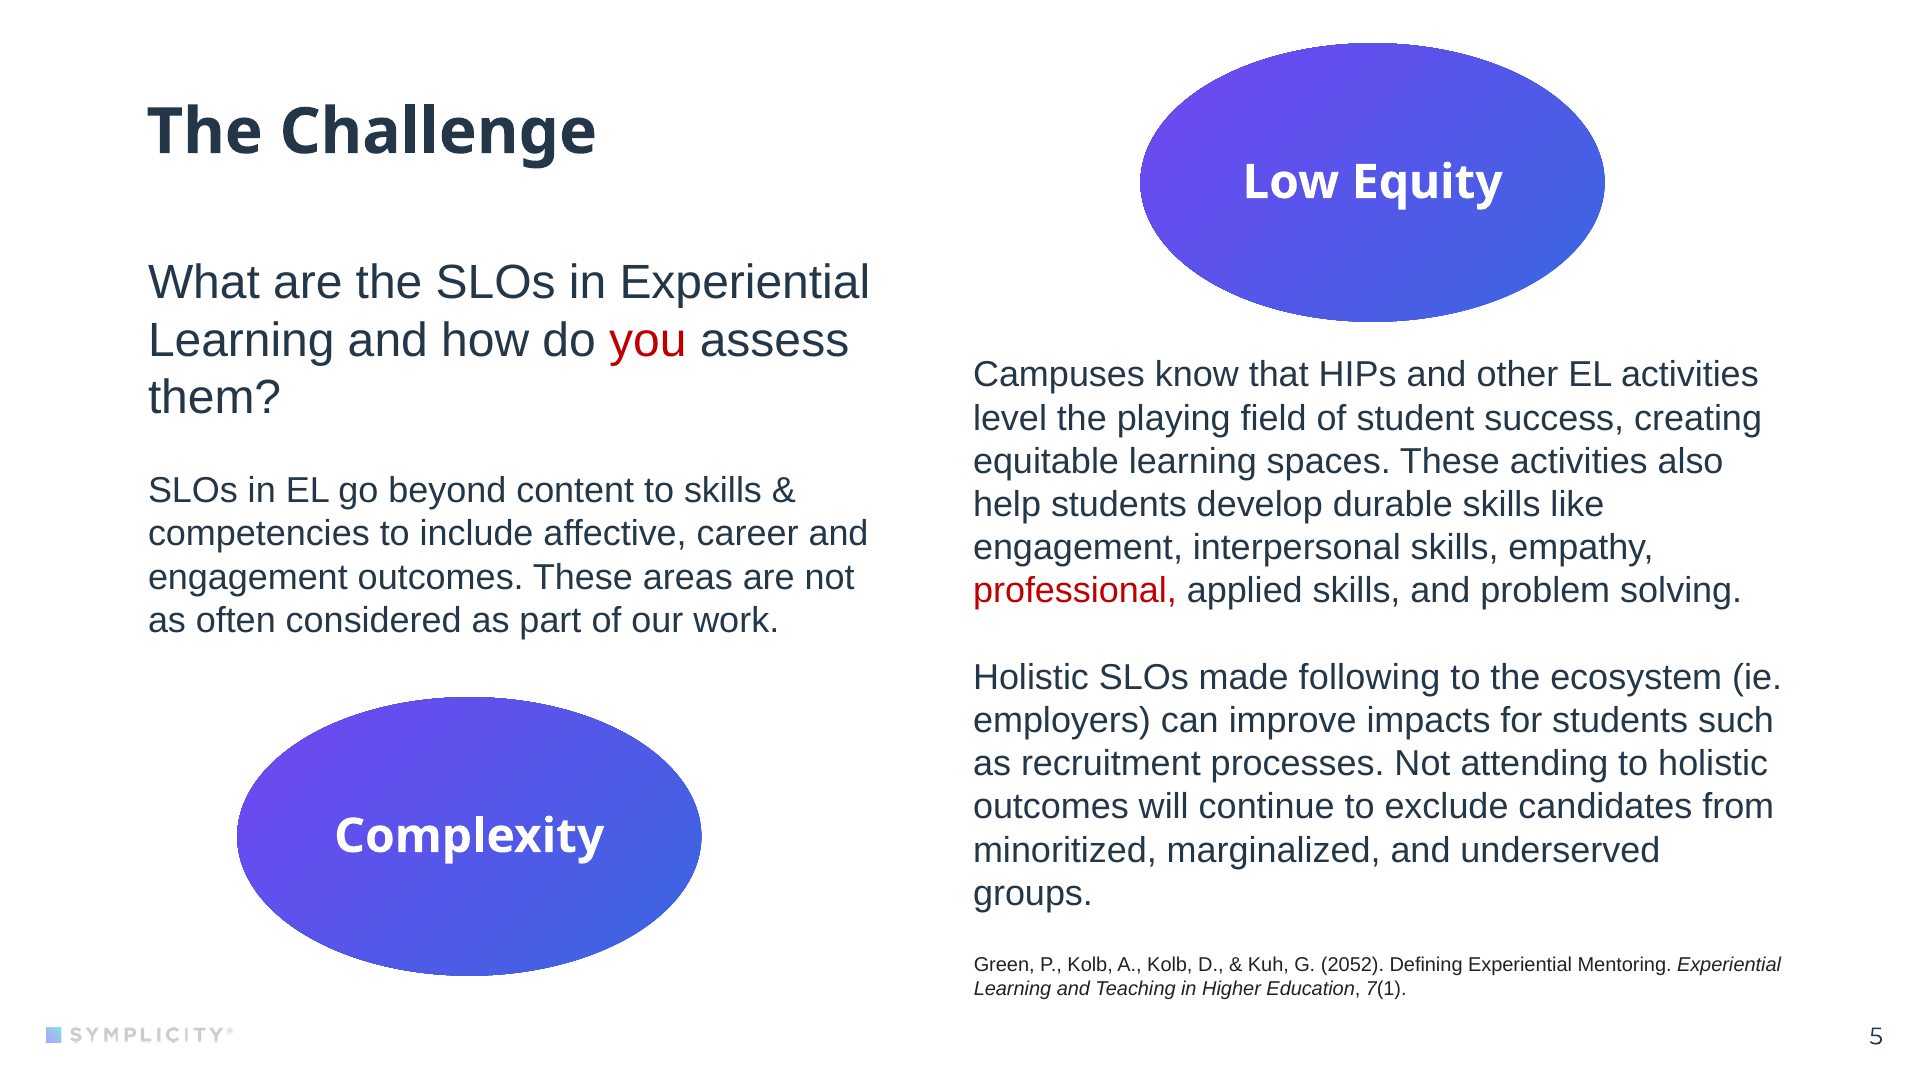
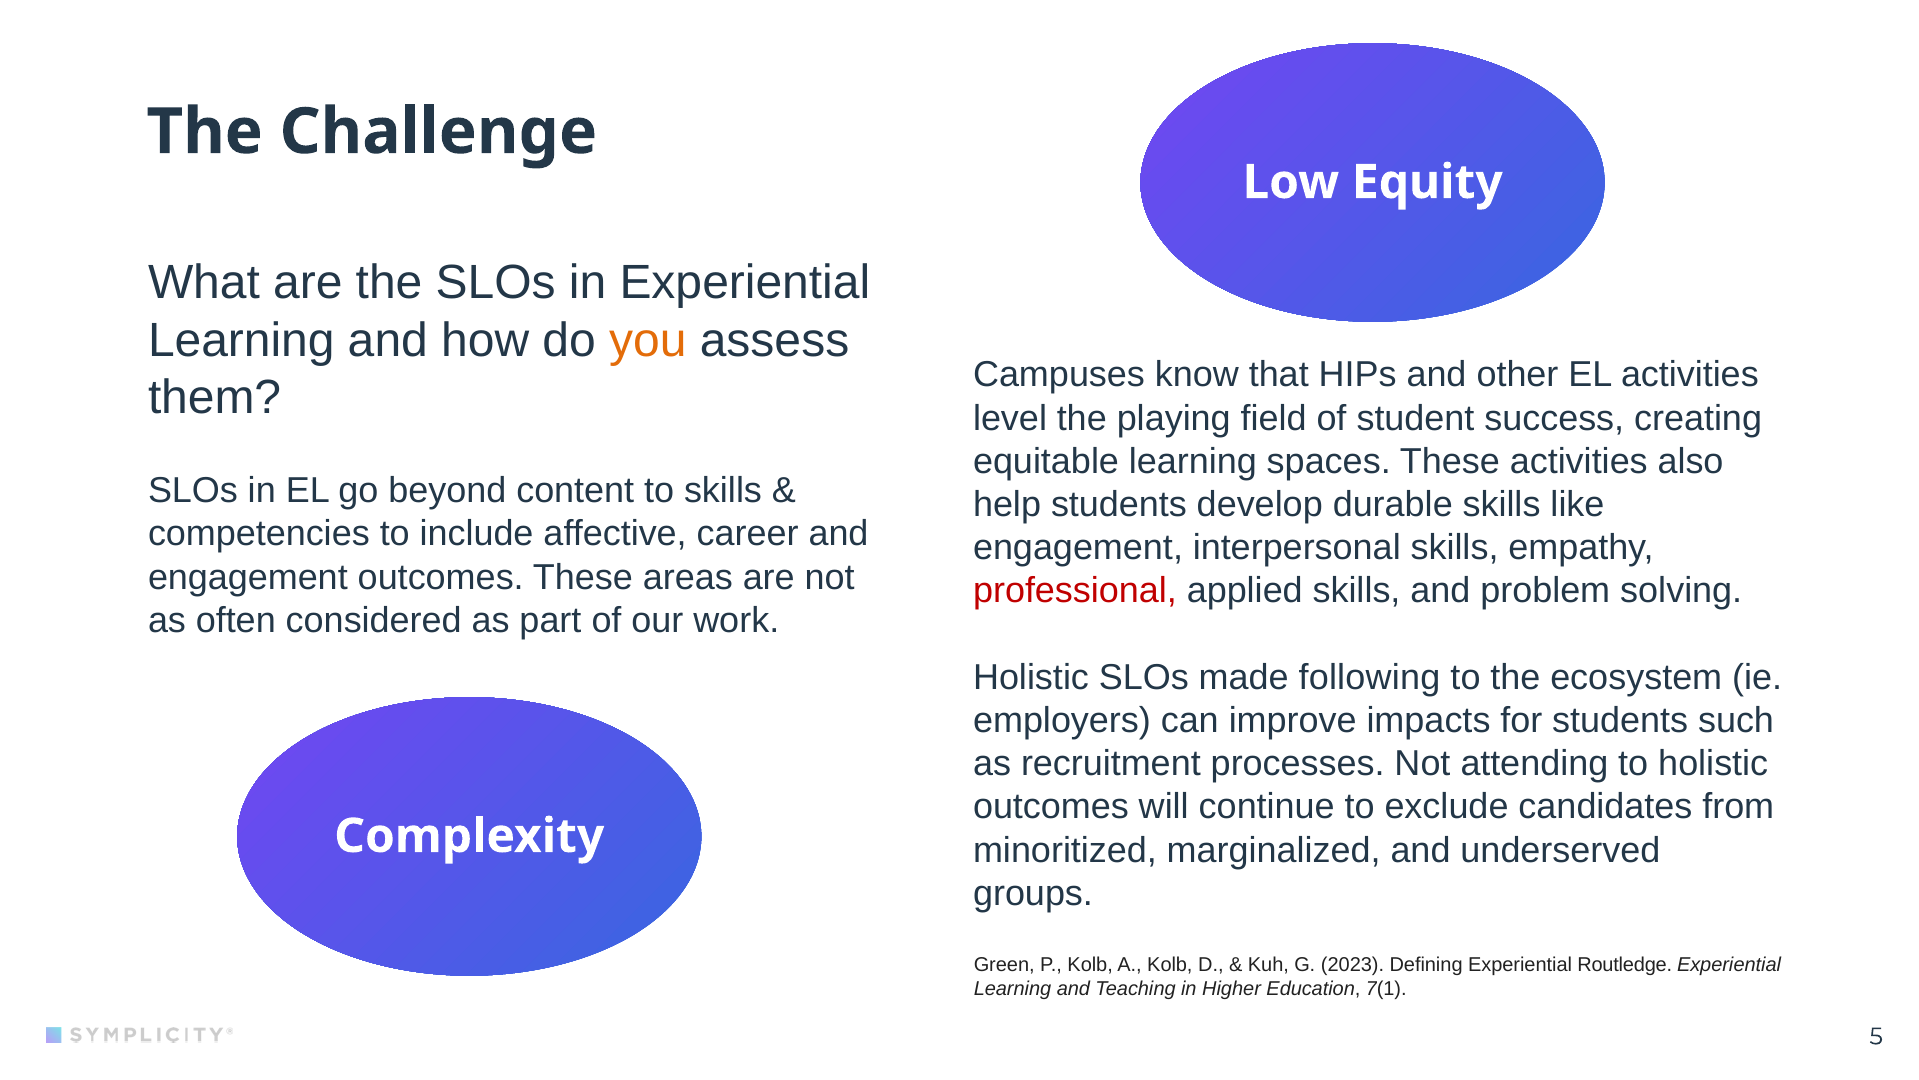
you colour: red -> orange
2052: 2052 -> 2023
Mentoring: Mentoring -> Routledge
